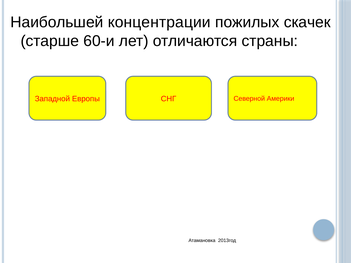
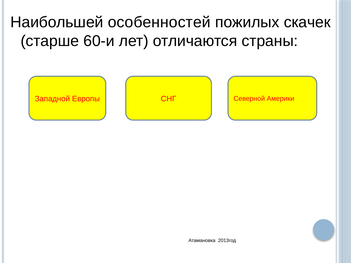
концентрации: концентрации -> особенностей
